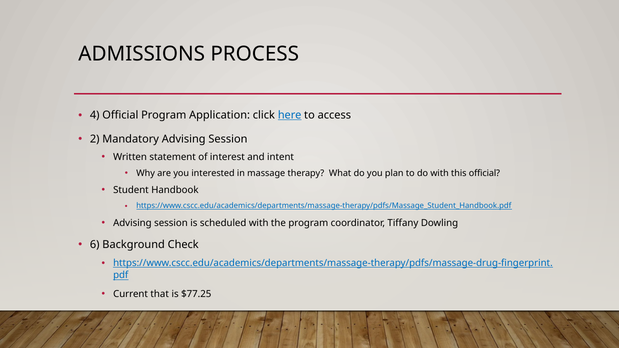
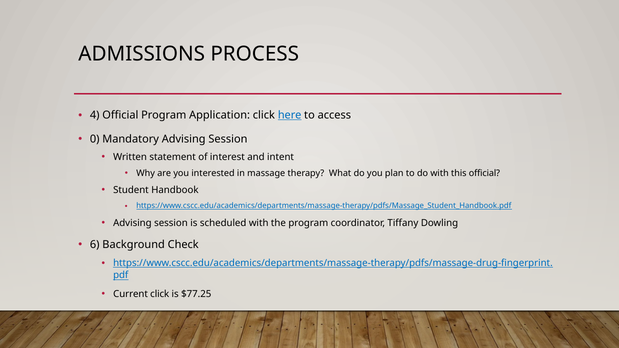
2: 2 -> 0
Current that: that -> click
